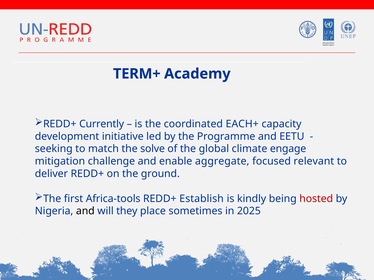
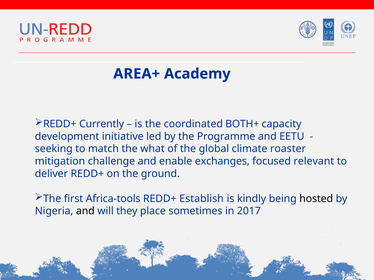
TERM+: TERM+ -> AREA+
EACH+: EACH+ -> BOTH+
solve: solve -> what
engage: engage -> roaster
aggregate: aggregate -> exchanges
hosted colour: red -> black
2025: 2025 -> 2017
